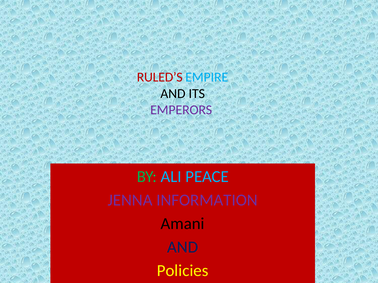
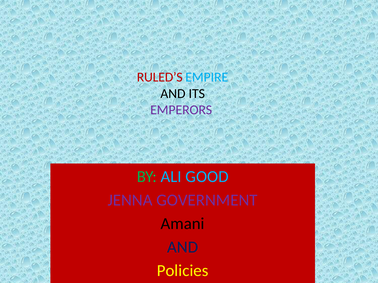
PEACE: PEACE -> GOOD
INFORMATION: INFORMATION -> GOVERNMENT
